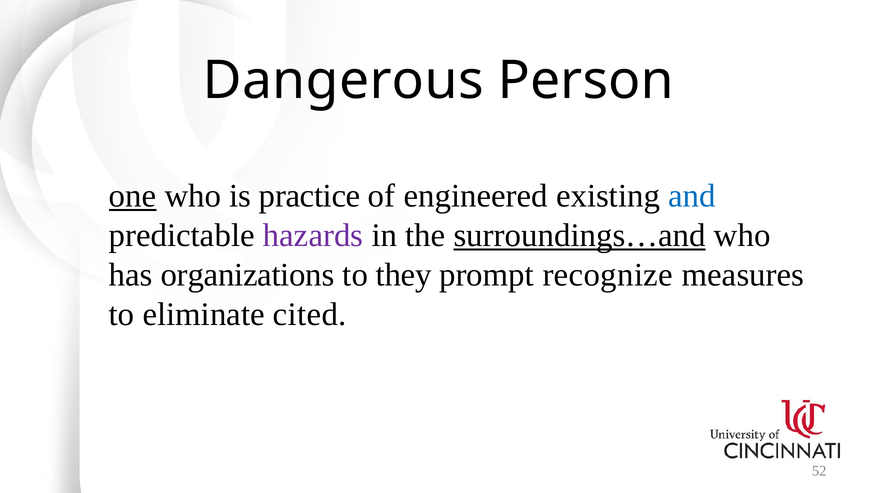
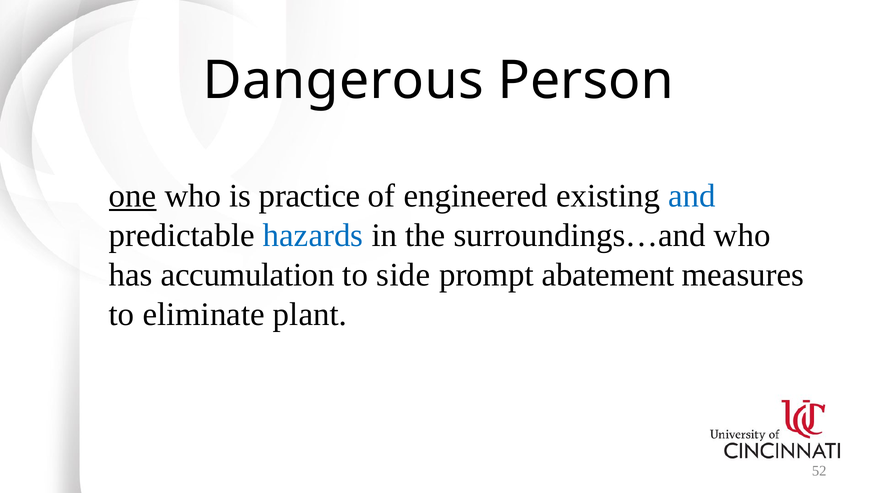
hazards colour: purple -> blue
surroundings…and underline: present -> none
organizations: organizations -> accumulation
they: they -> side
recognize: recognize -> abatement
cited: cited -> plant
